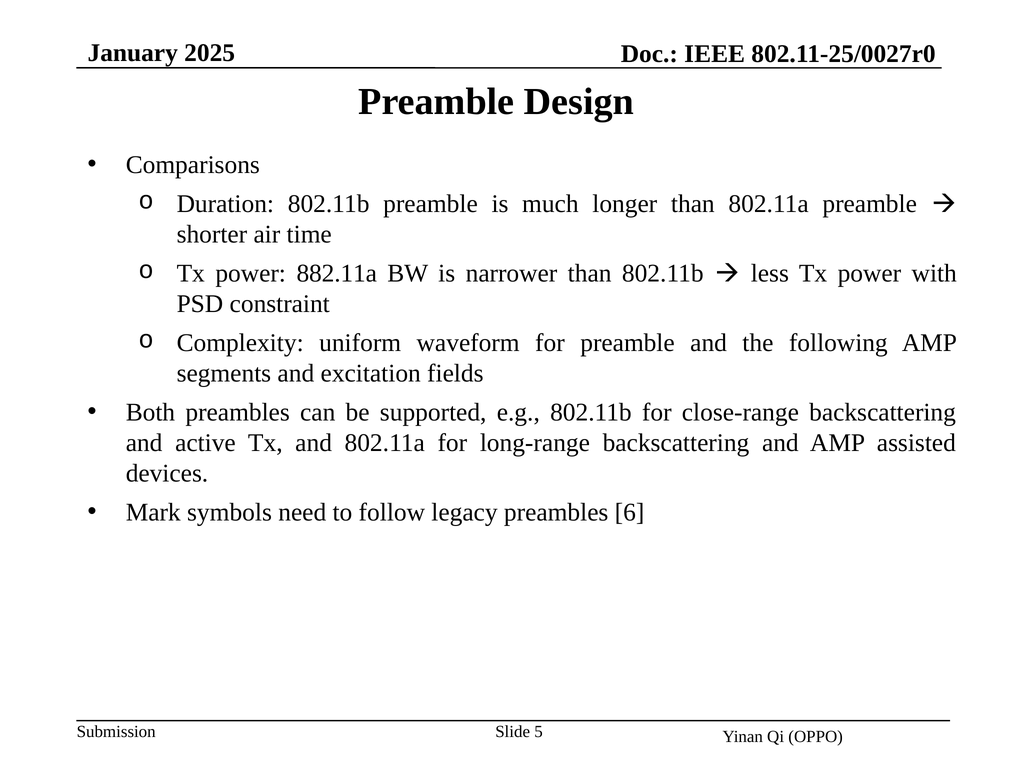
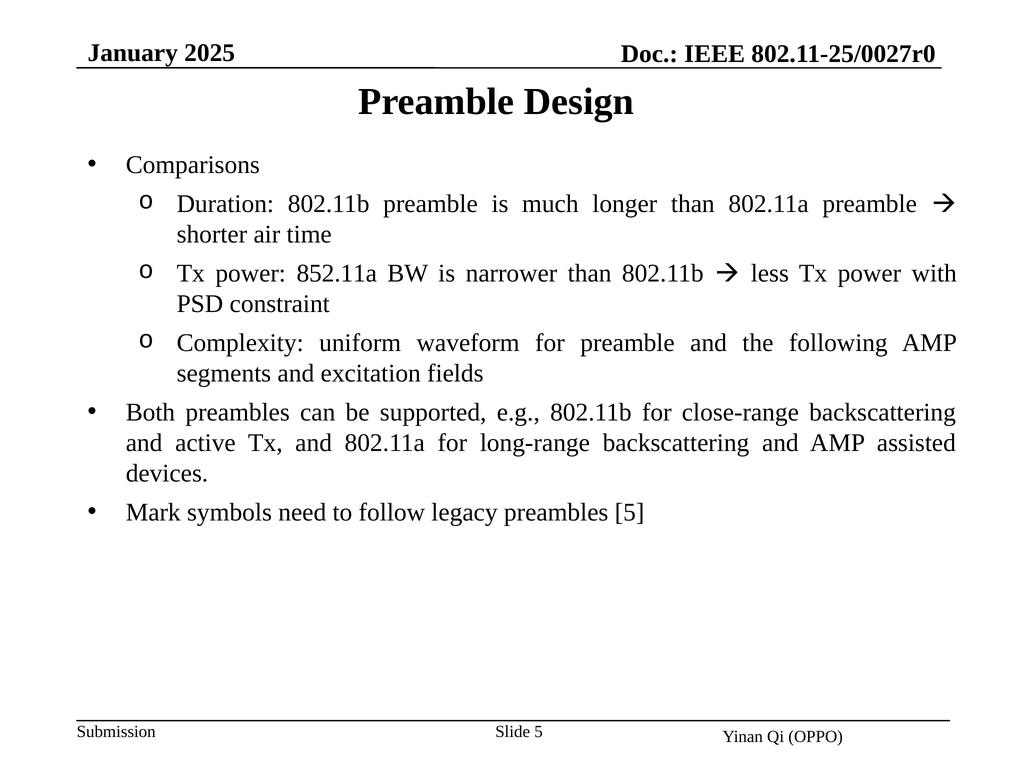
882.11a: 882.11a -> 852.11a
preambles 6: 6 -> 5
